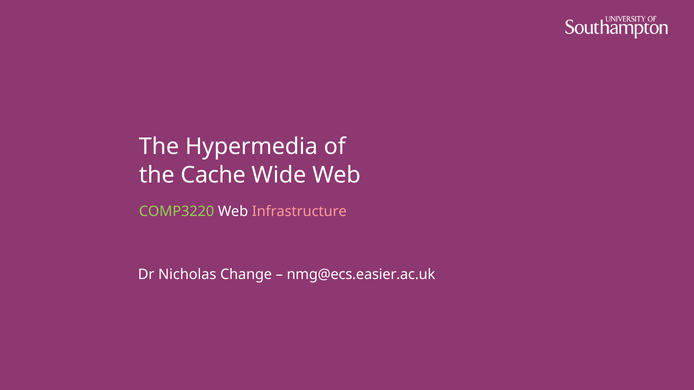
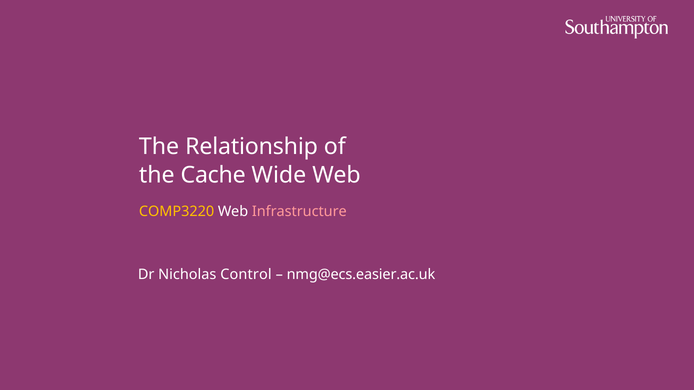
Hypermedia: Hypermedia -> Relationship
COMP3220 colour: light green -> yellow
Change: Change -> Control
